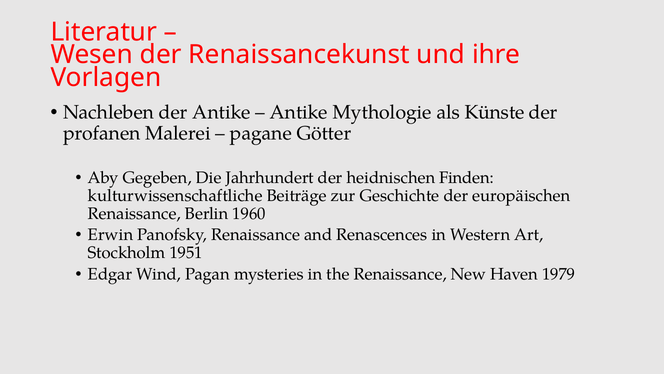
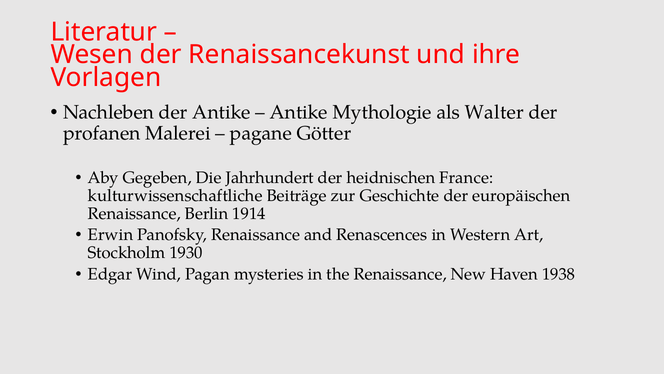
Künste: Künste -> Walter
Finden: Finden -> France
1960: 1960 -> 1914
1951: 1951 -> 1930
1979: 1979 -> 1938
